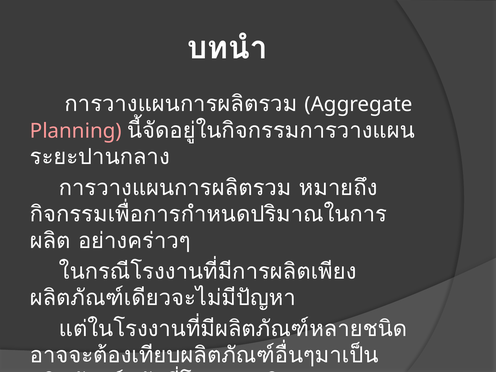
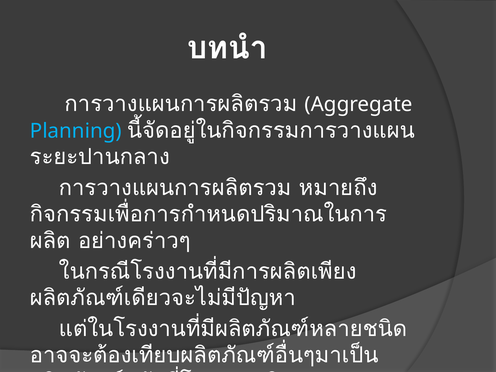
Planning colour: pink -> light blue
